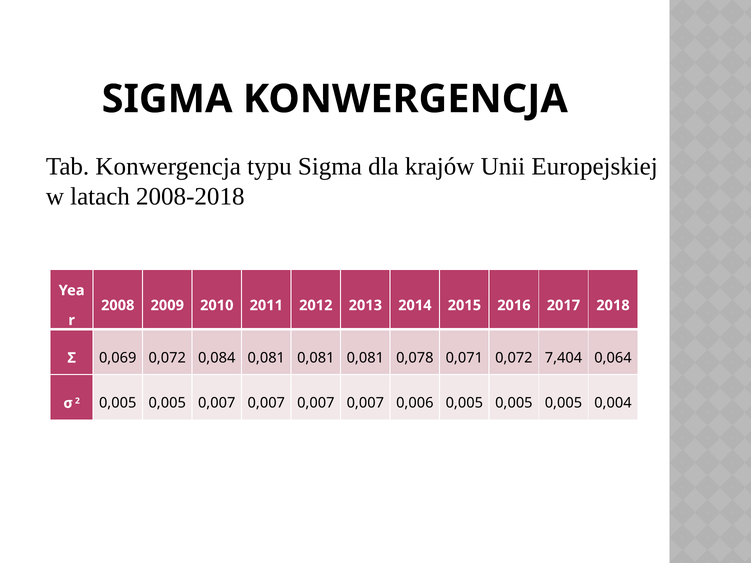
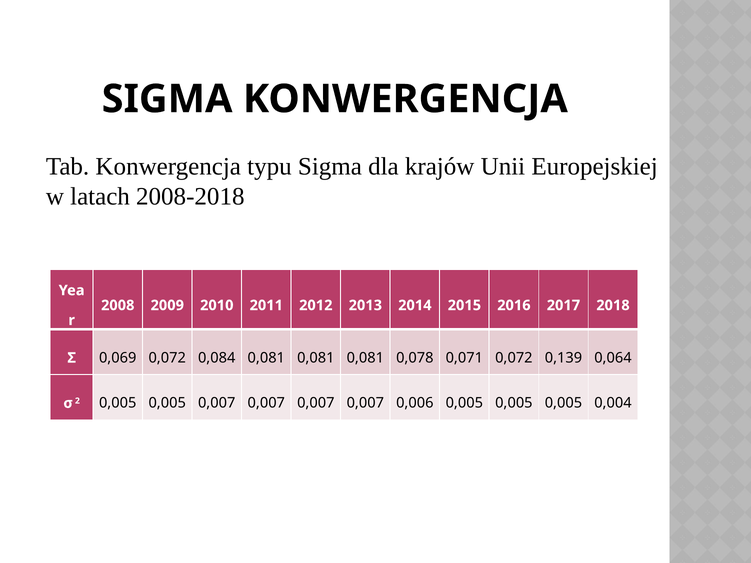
7,404: 7,404 -> 0,139
